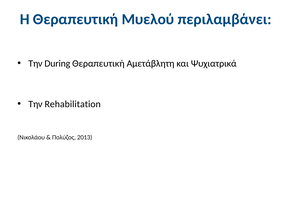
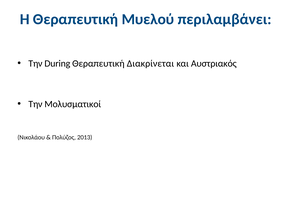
Αμετάβλητη: Αμετάβλητη -> Διακρίνεται
Ψυχιατρικά: Ψυχιατρικά -> Αυστριακός
Rehabilitation: Rehabilitation -> Μολυσματικοί
